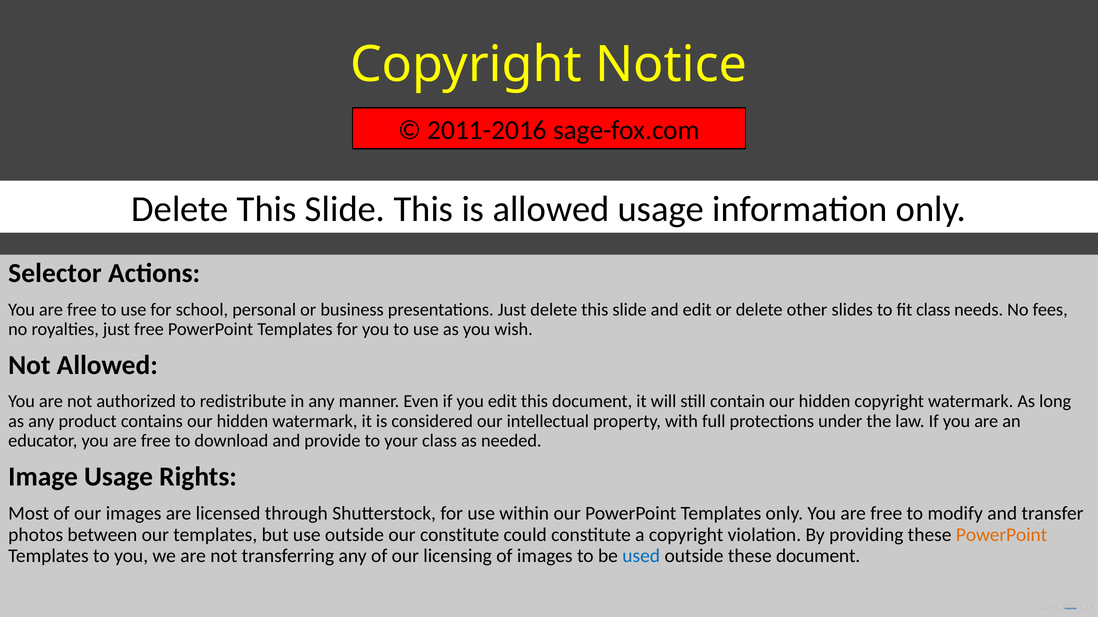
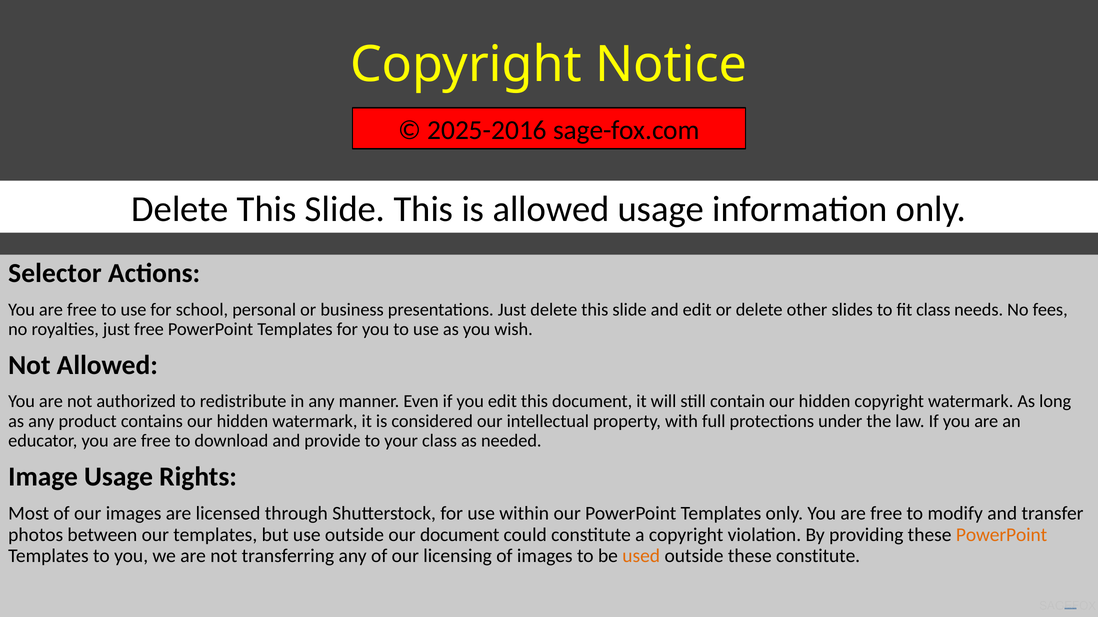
2011-2016: 2011-2016 -> 2025-2016
our constitute: constitute -> document
used colour: blue -> orange
these document: document -> constitute
